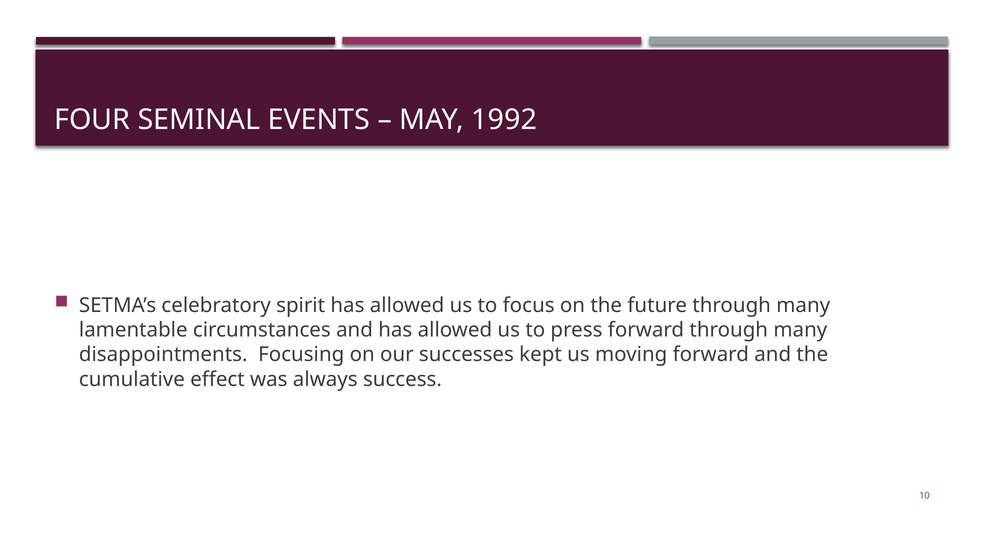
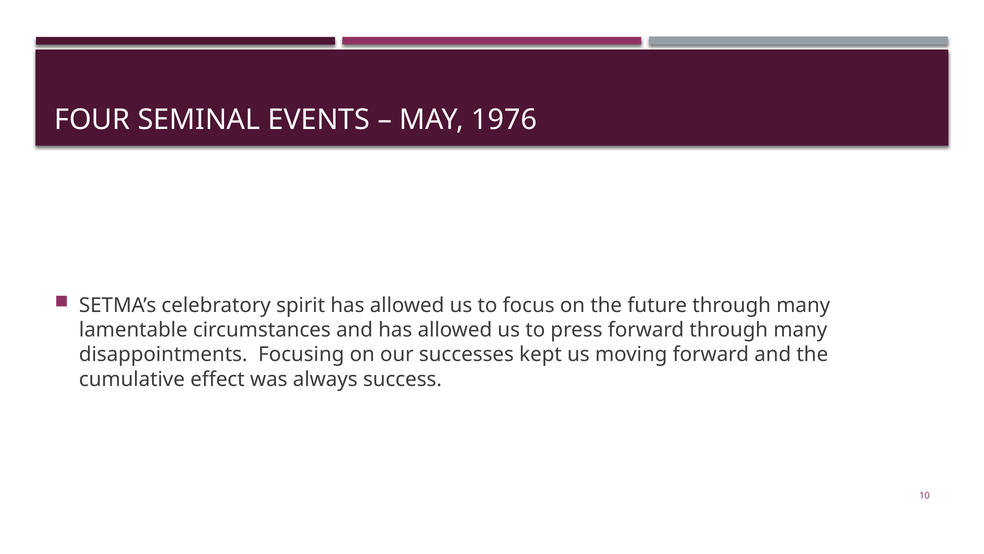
1992: 1992 -> 1976
